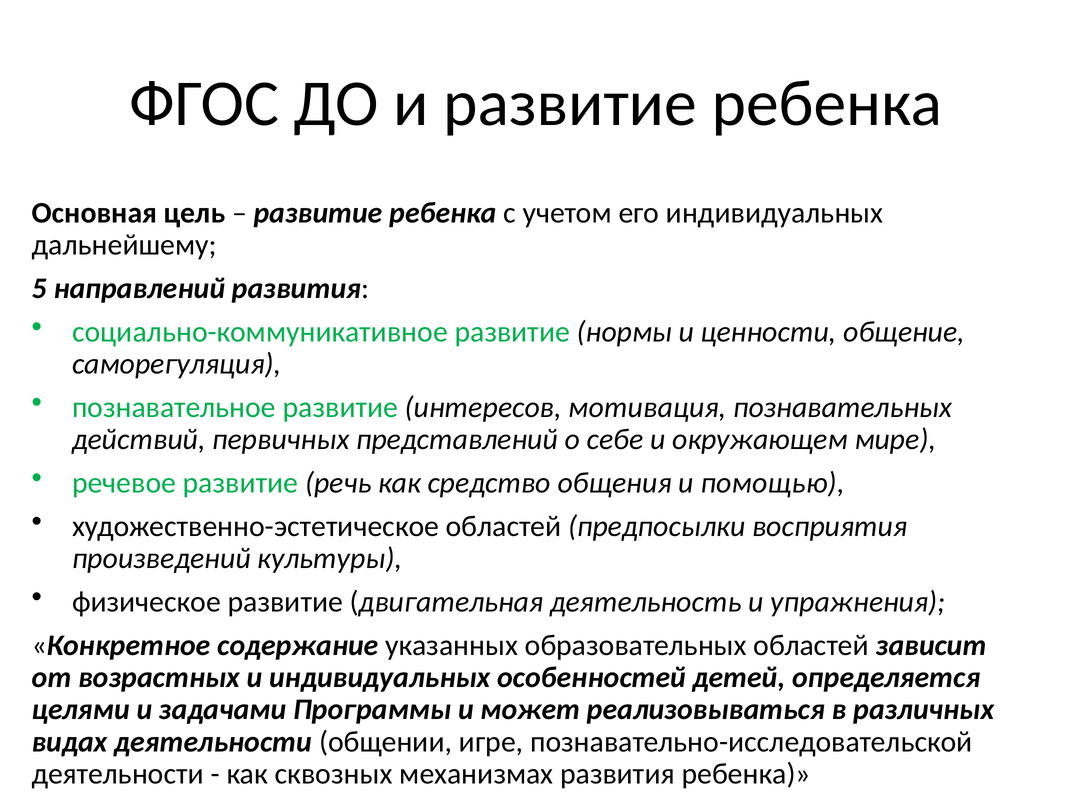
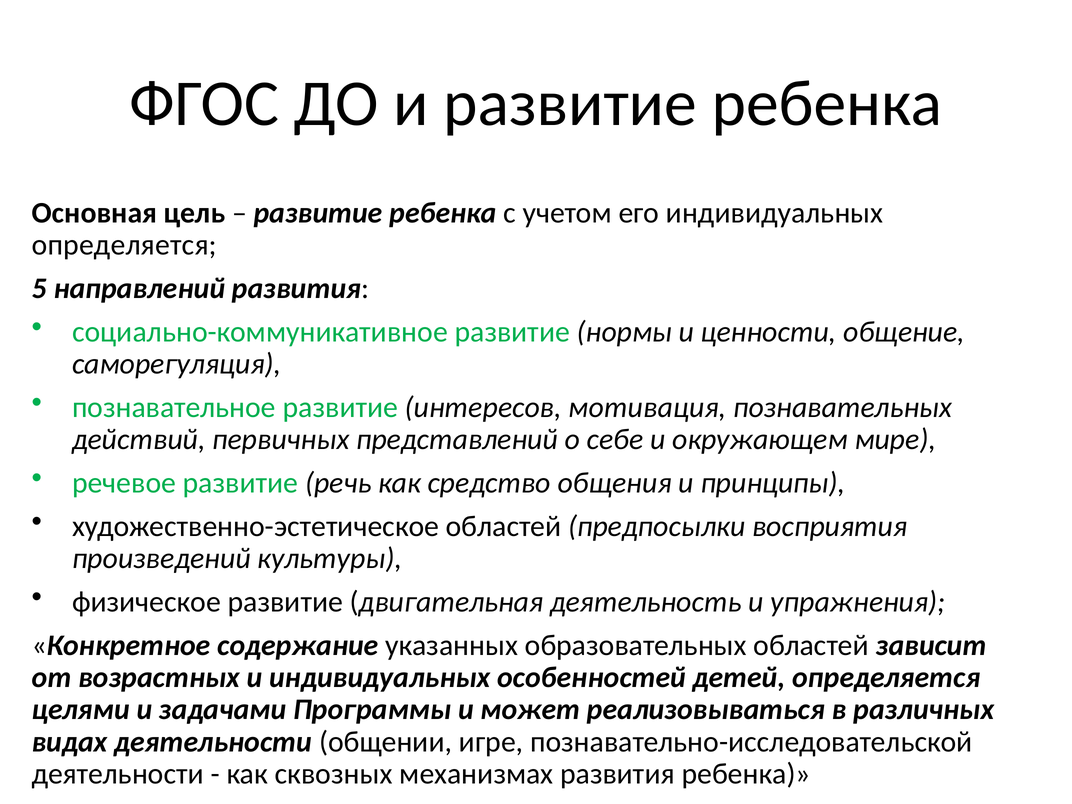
дальнейшему at (124, 245): дальнейшему -> определяется
помощью: помощью -> принципы
